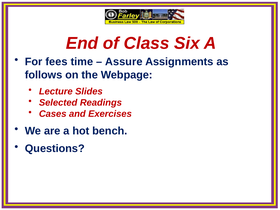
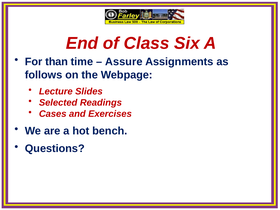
fees: fees -> than
